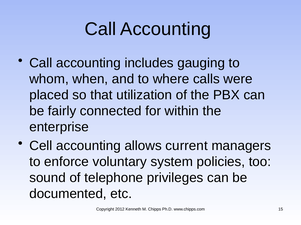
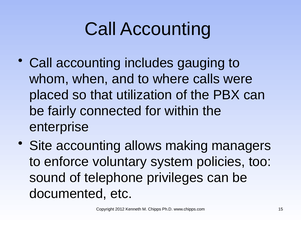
Cell: Cell -> Site
current: current -> making
